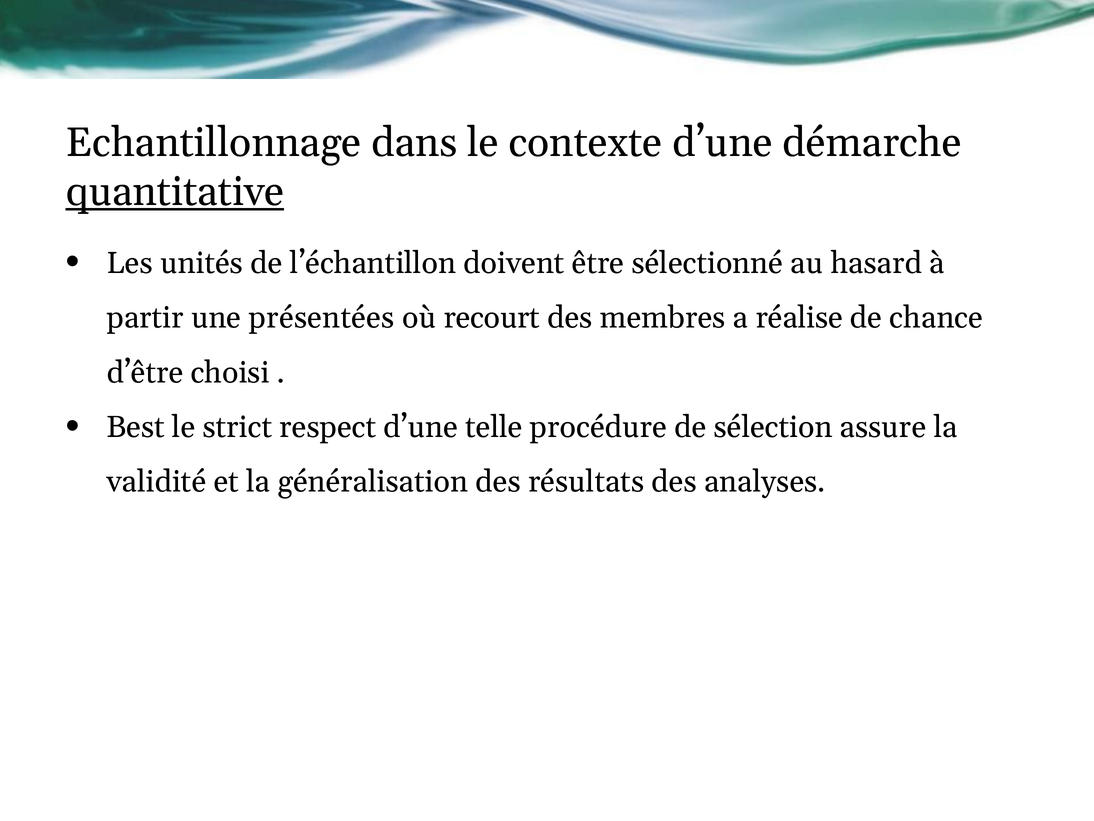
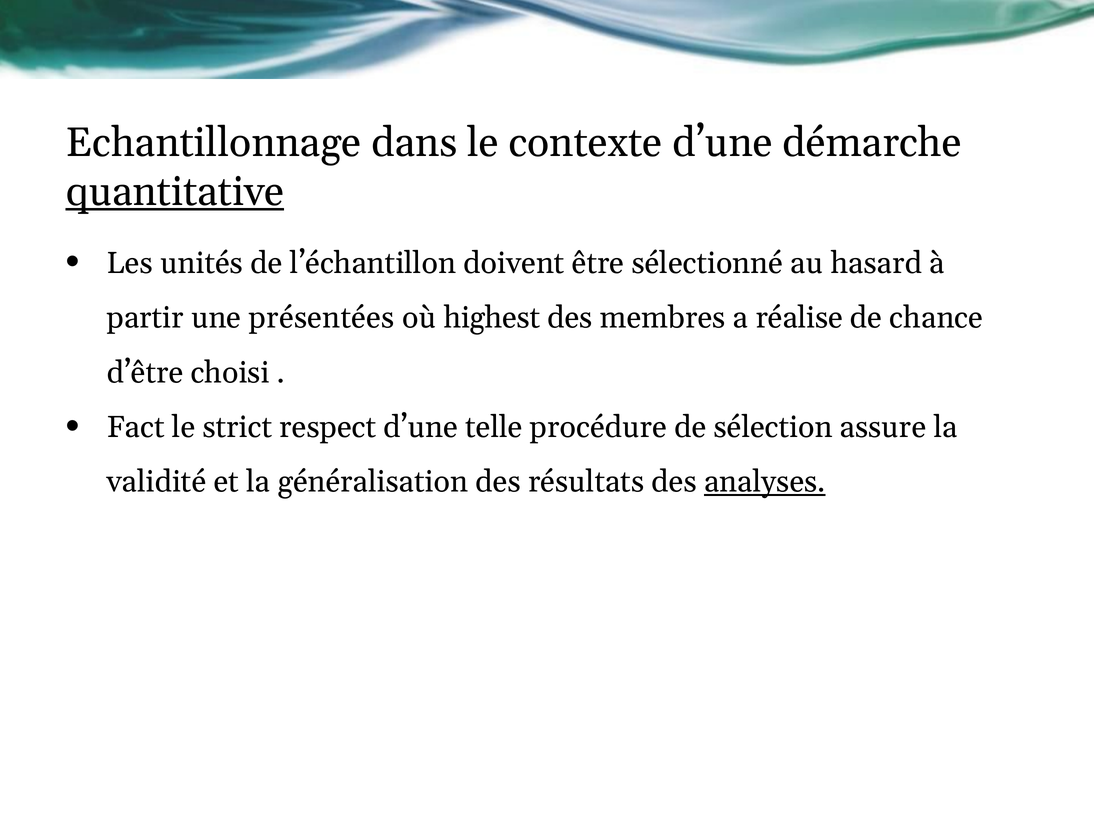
recourt: recourt -> highest
Best: Best -> Fact
analyses underline: none -> present
